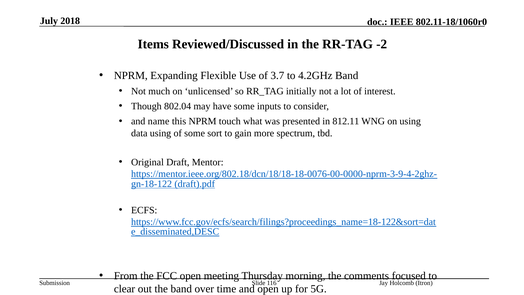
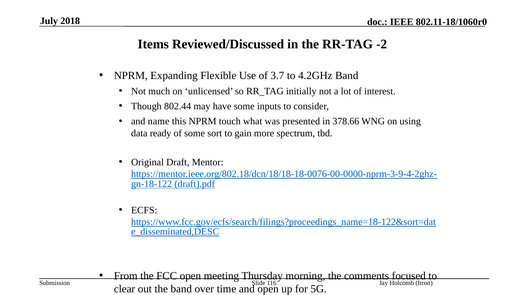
802.04: 802.04 -> 802.44
812.11: 812.11 -> 378.66
data using: using -> ready
